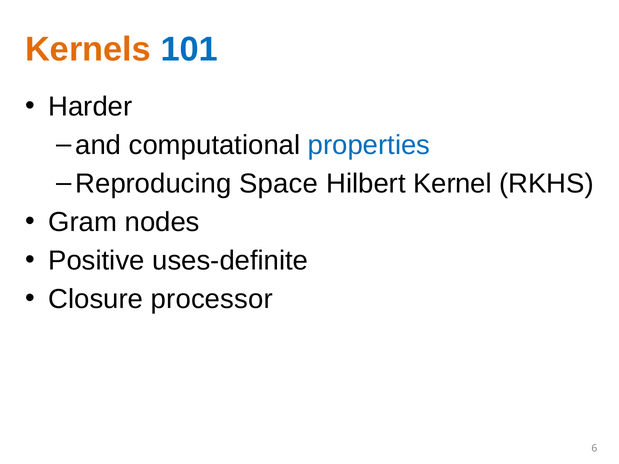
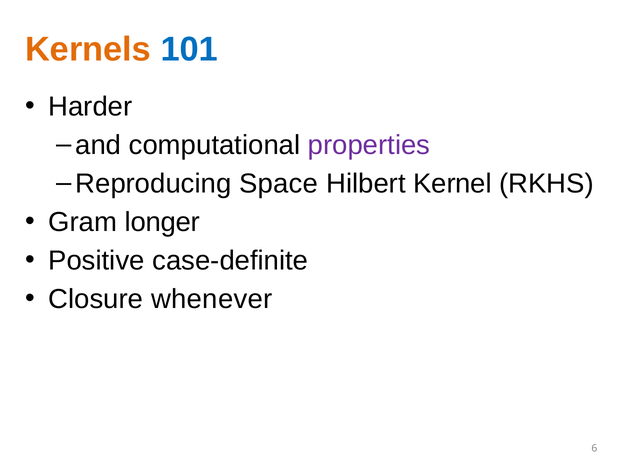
properties colour: blue -> purple
nodes: nodes -> longer
uses-definite: uses-definite -> case-definite
processor: processor -> whenever
